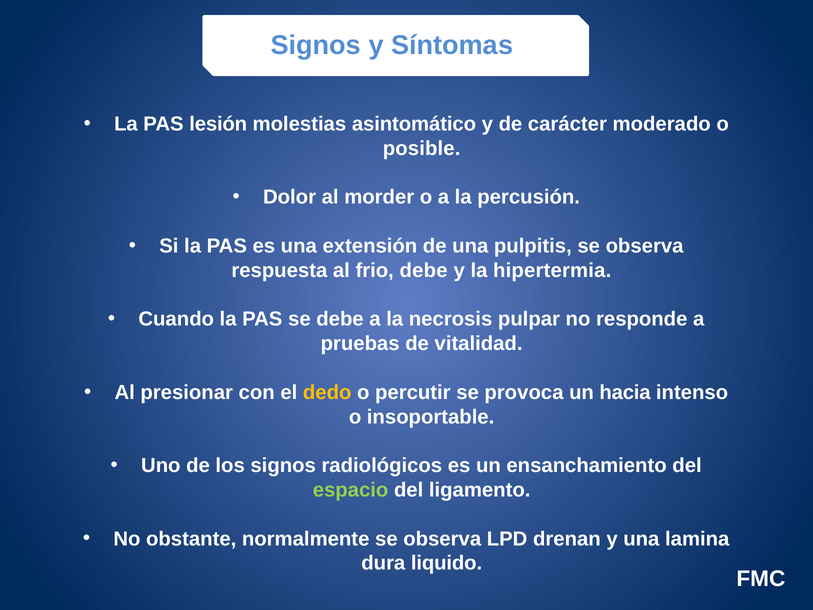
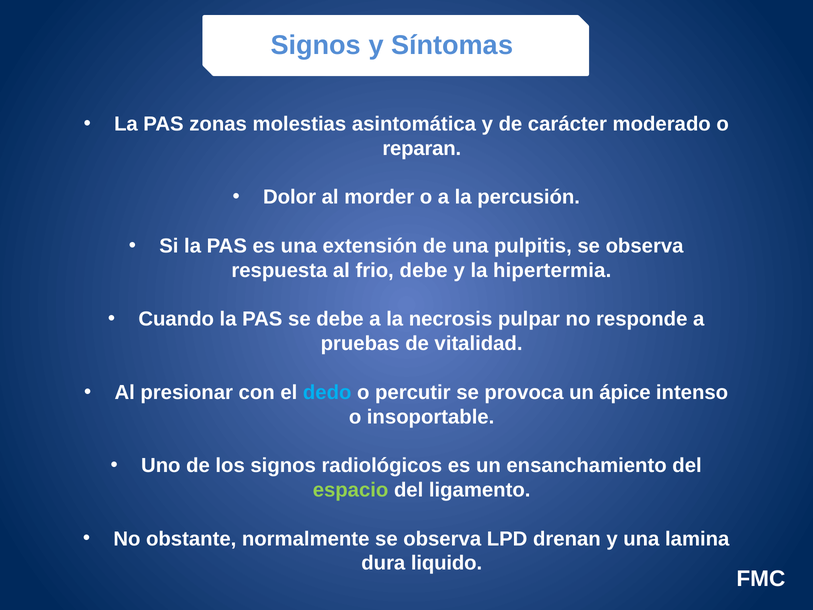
lesión: lesión -> zonas
asintomático: asintomático -> asintomática
posible: posible -> reparan
dedo colour: yellow -> light blue
hacia: hacia -> ápice
